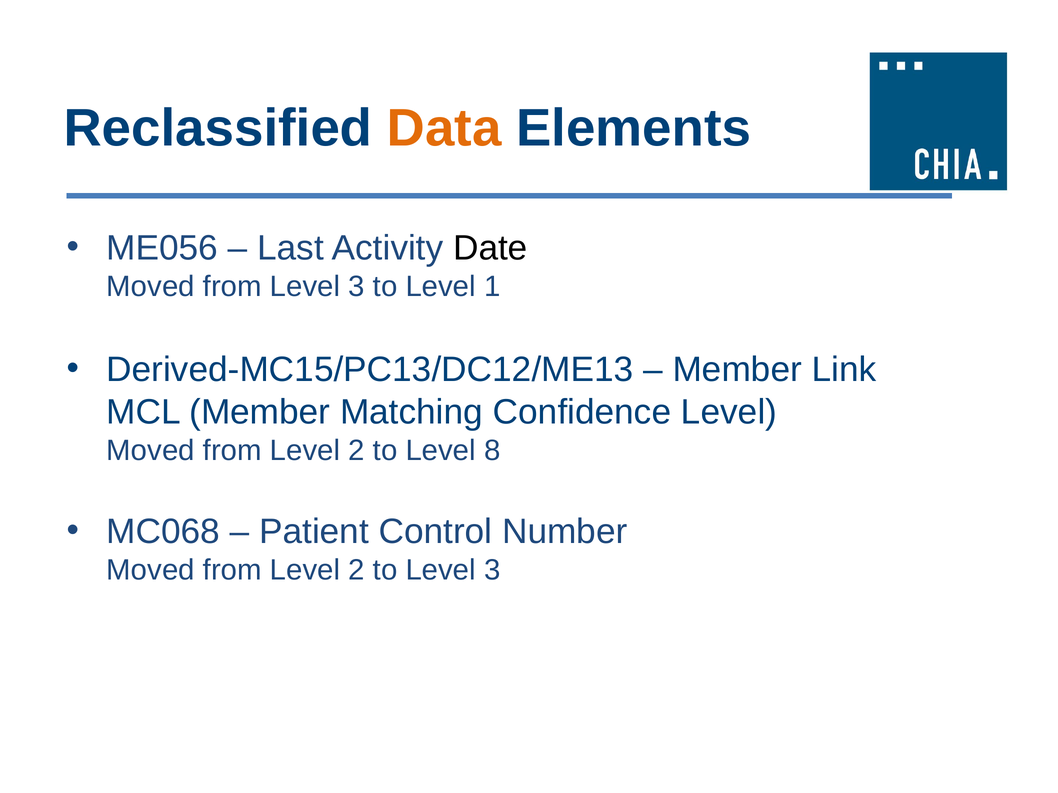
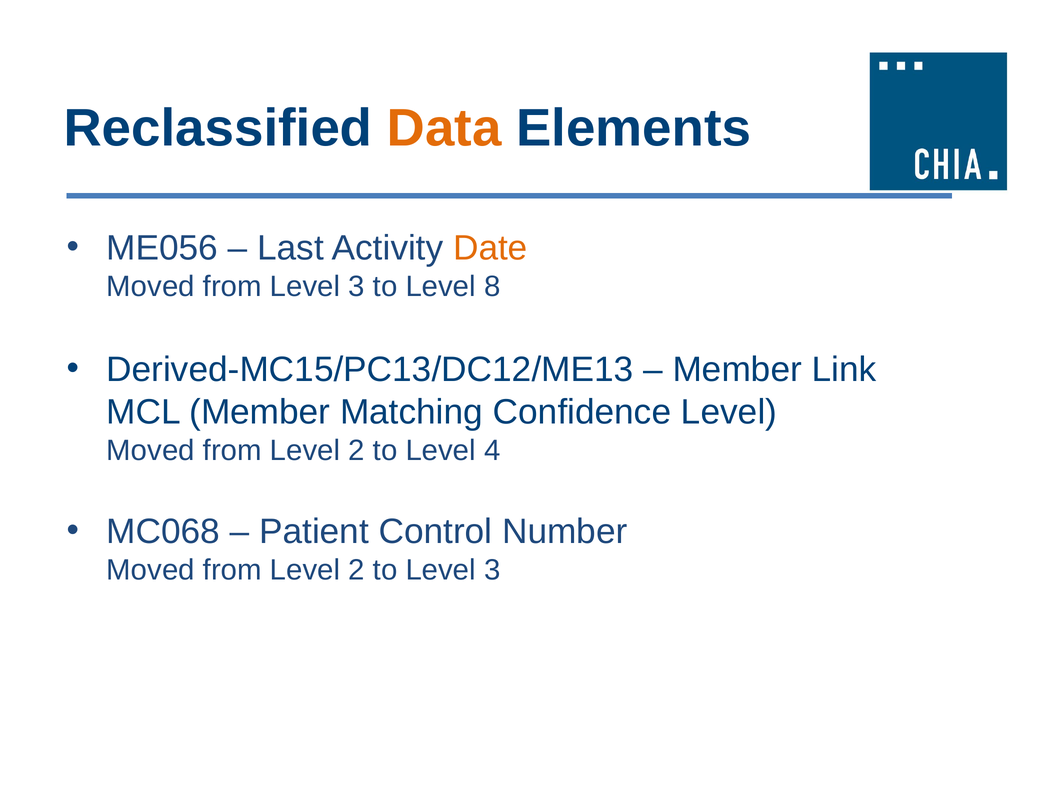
Date colour: black -> orange
1: 1 -> 8
8: 8 -> 4
